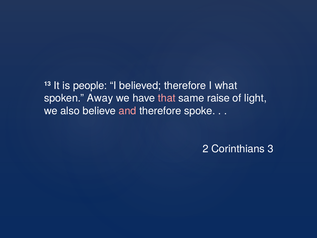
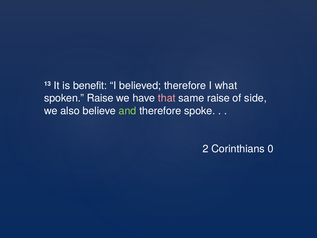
people: people -> benefit
spoken Away: Away -> Raise
light: light -> side
and colour: pink -> light green
3: 3 -> 0
